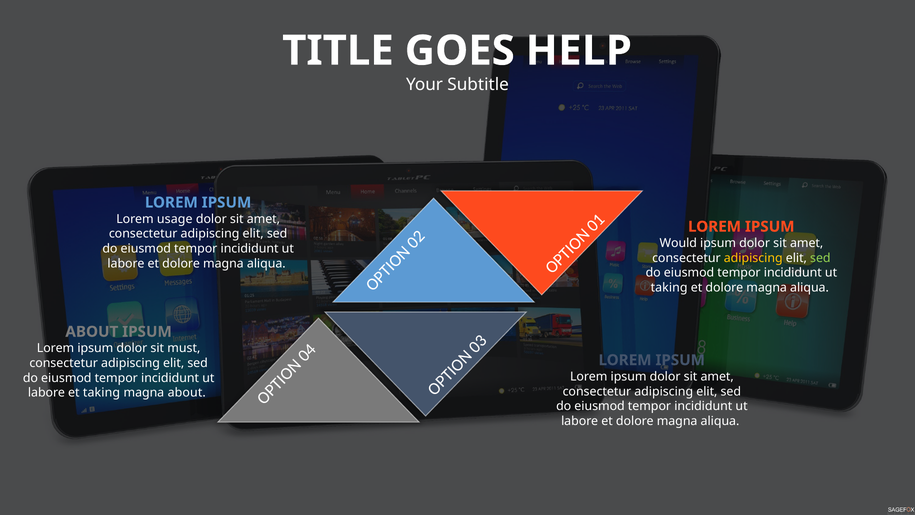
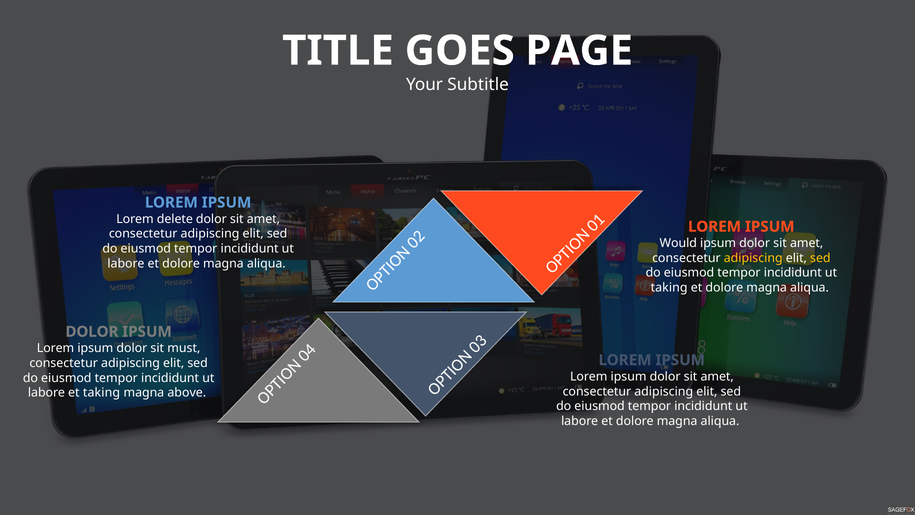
HELP: HELP -> PAGE
usage: usage -> delete
sed at (820, 258) colour: light green -> yellow
ABOUT at (92, 332): ABOUT -> DOLOR
magna about: about -> above
